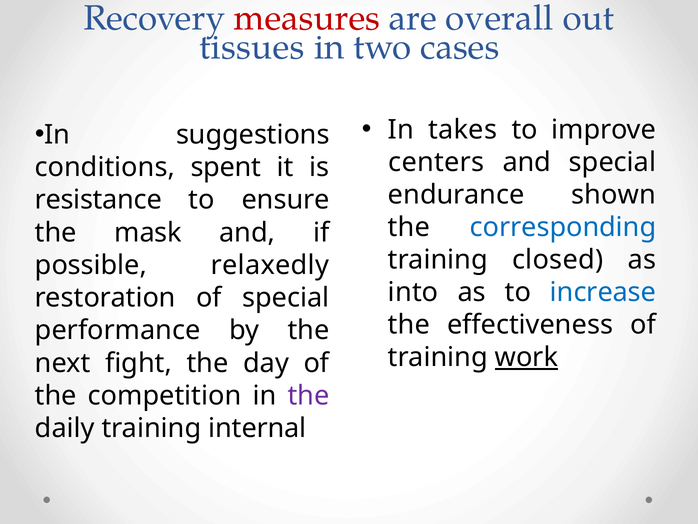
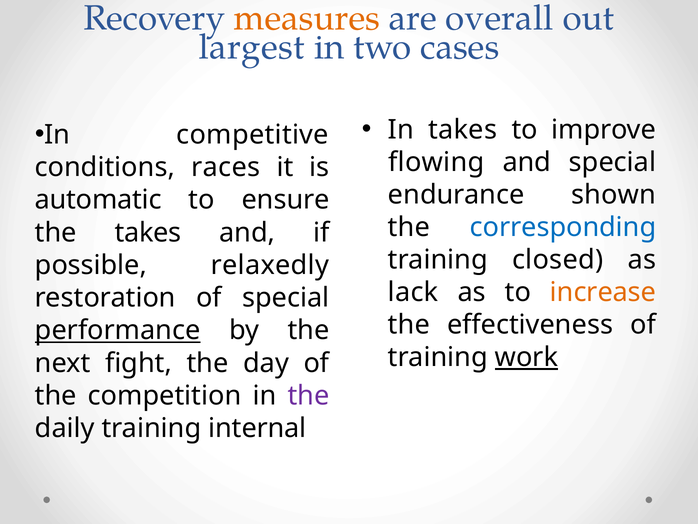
measures colour: red -> orange
tissues: tissues -> largest
suggestions: suggestions -> competitive
centers: centers -> flowing
spent: spent -> races
resistance: resistance -> automatic
the mask: mask -> takes
into: into -> lack
increase colour: blue -> orange
performance underline: none -> present
